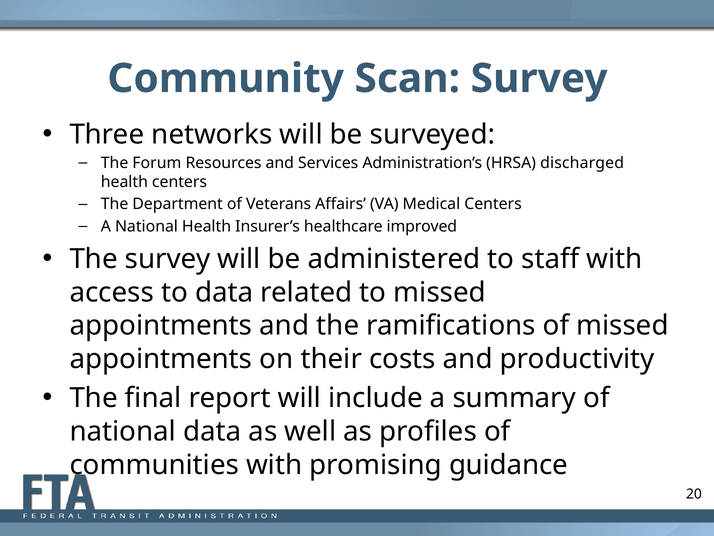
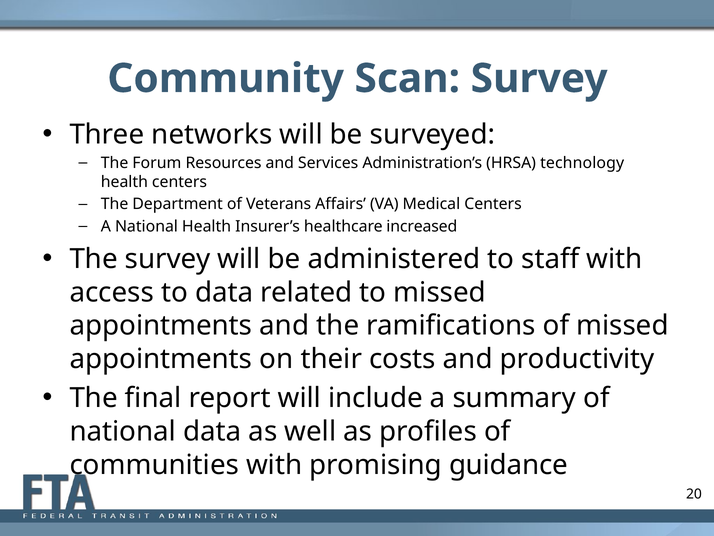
discharged: discharged -> technology
improved: improved -> increased
